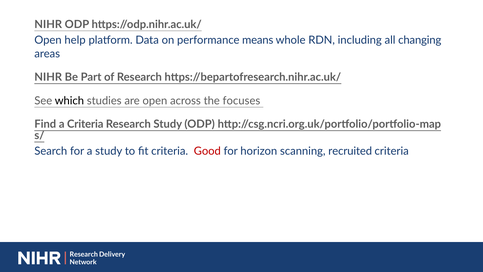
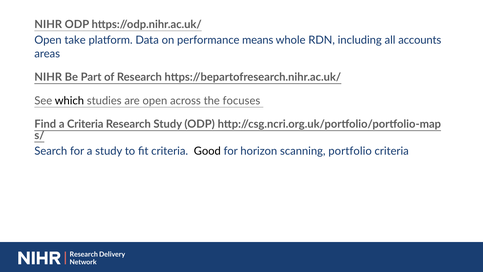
help: help -> take
changing: changing -> accounts
Good colour: red -> black
recruited: recruited -> portfolio
